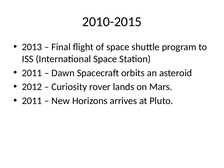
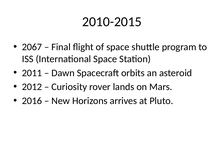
2013: 2013 -> 2067
2011 at (32, 101): 2011 -> 2016
